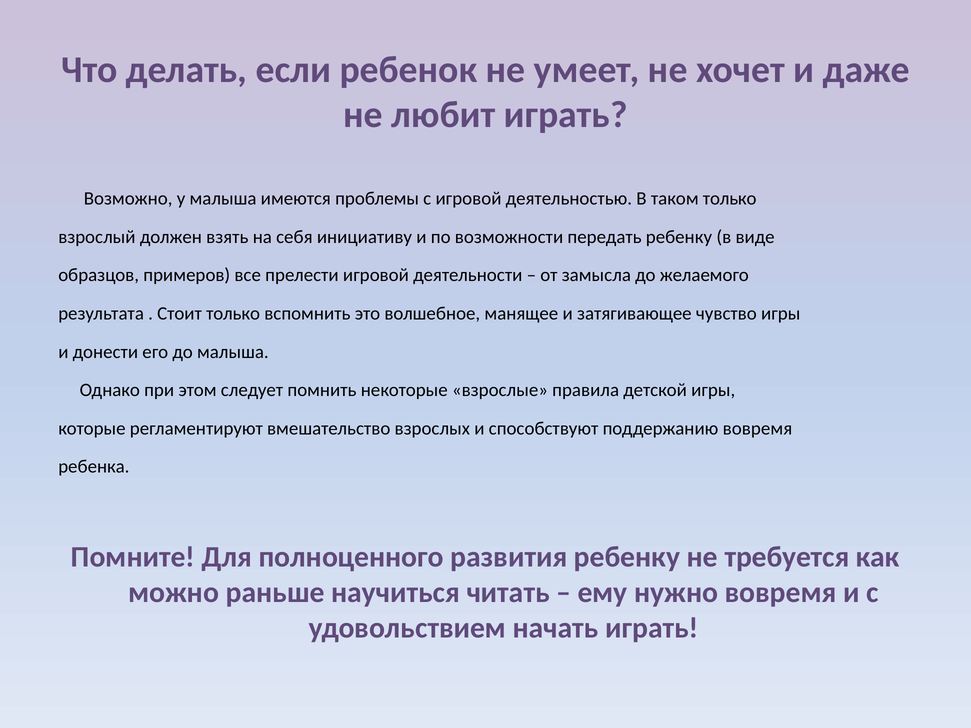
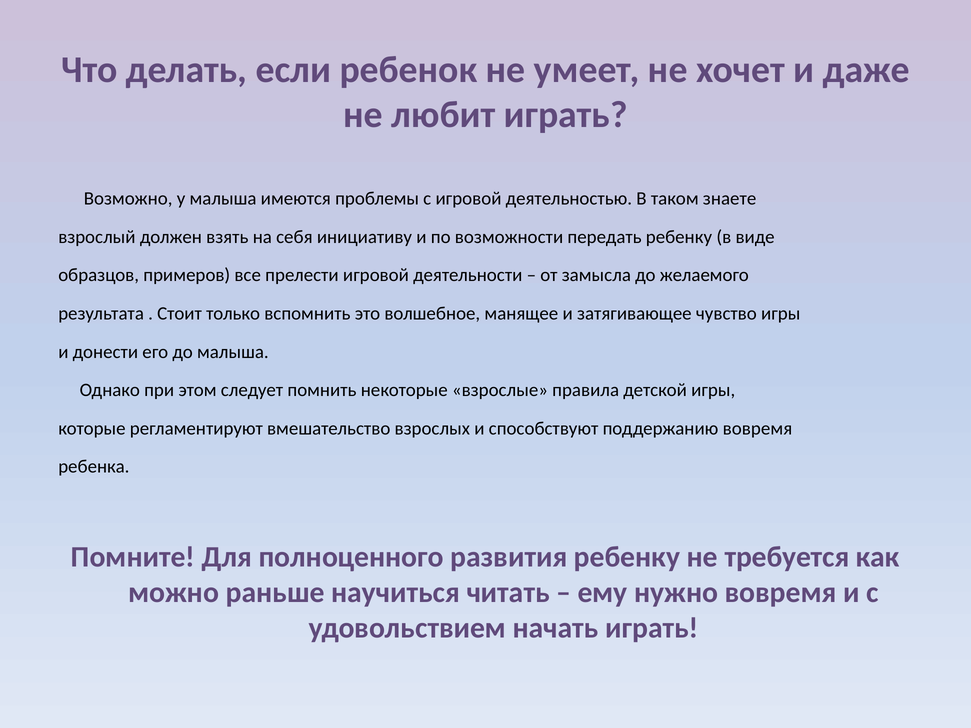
таком только: только -> знаете
